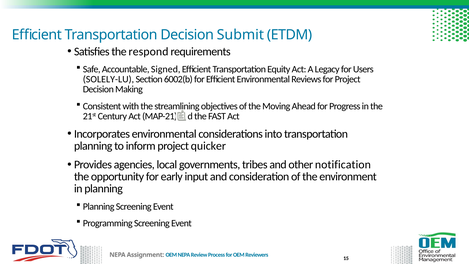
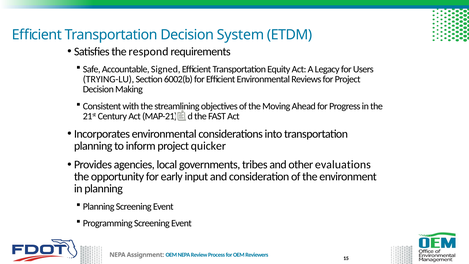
Submit: Submit -> System
SOLELY-LU: SOLELY-LU -> TRYING-LU
notification: notification -> evaluations
